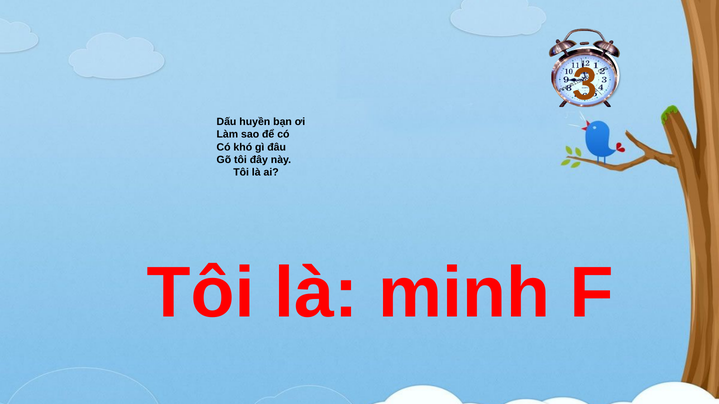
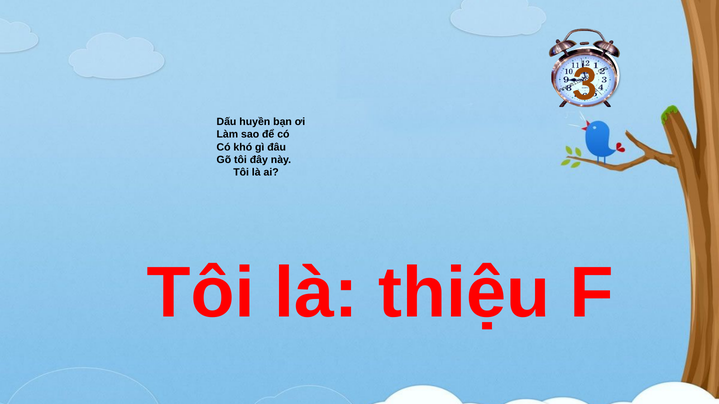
minh: minh -> thiệu
